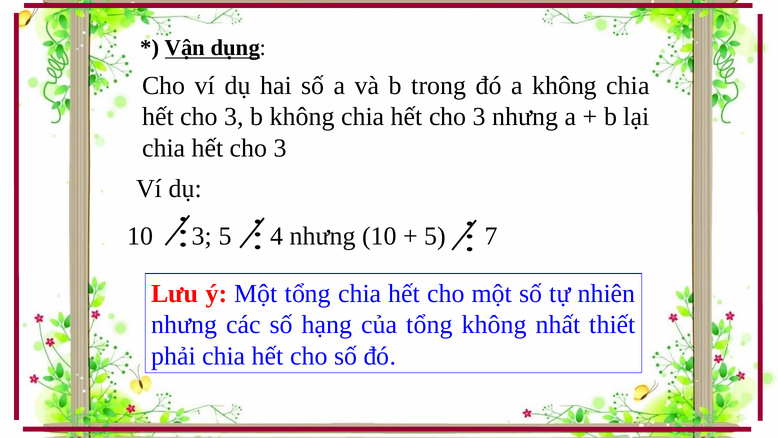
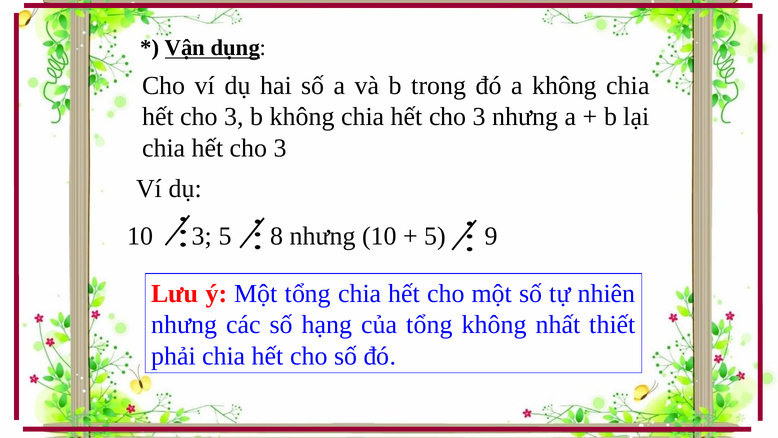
4: 4 -> 8
7: 7 -> 9
